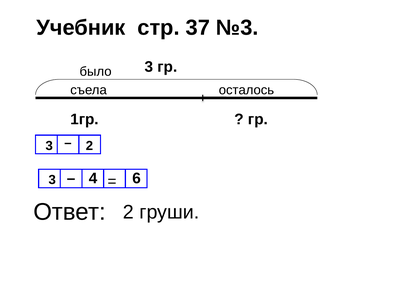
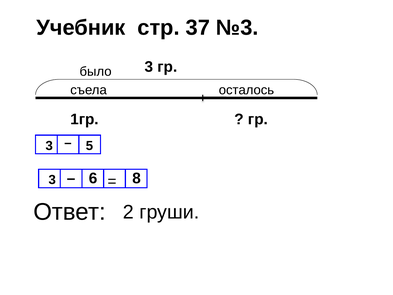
2 at (90, 146): 2 -> 5
4: 4 -> 6
6: 6 -> 8
